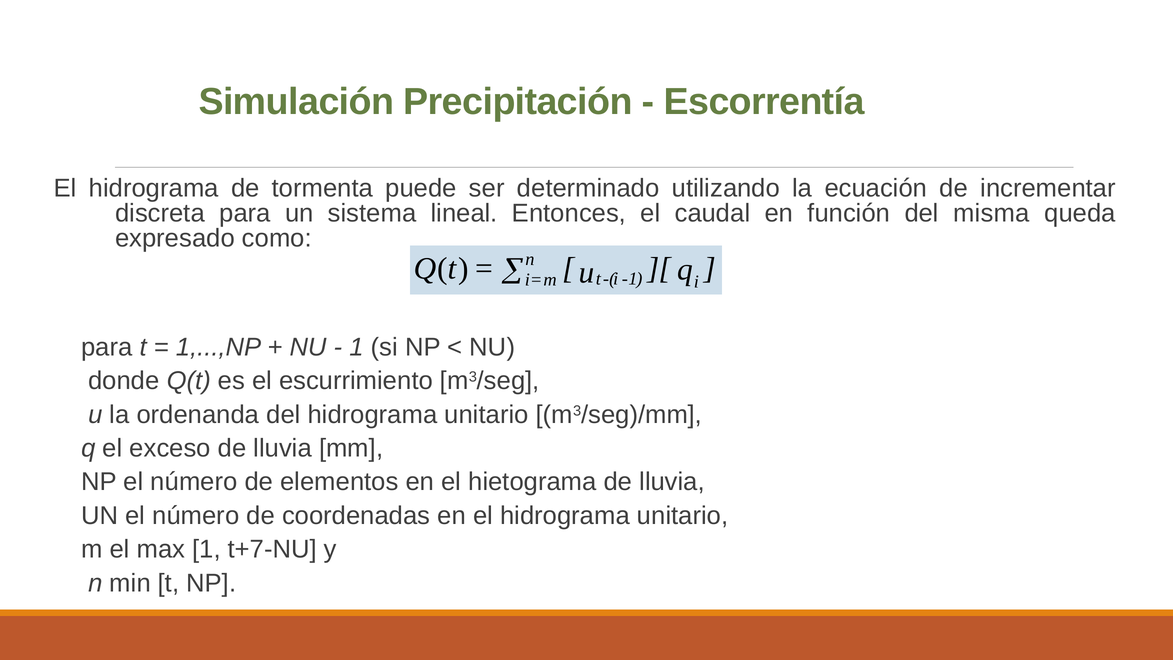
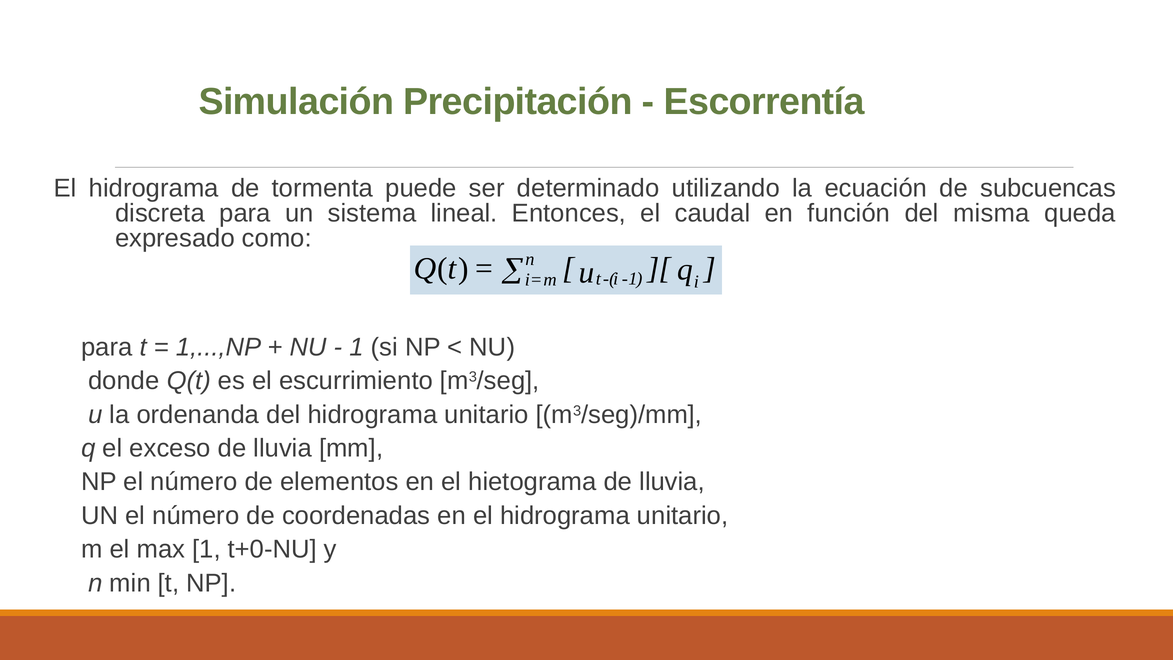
incrementar: incrementar -> subcuencas
t+7-NU: t+7-NU -> t+0-NU
